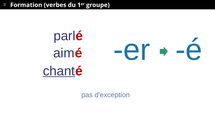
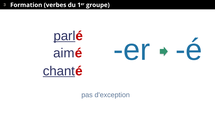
parl underline: none -> present
